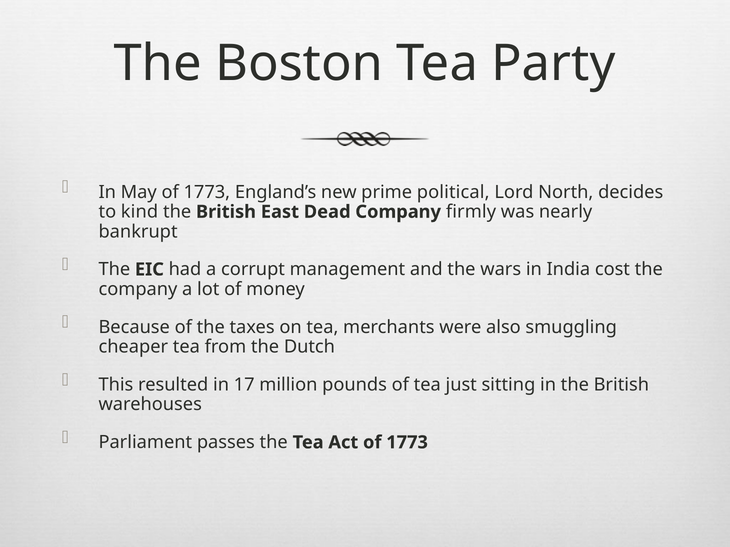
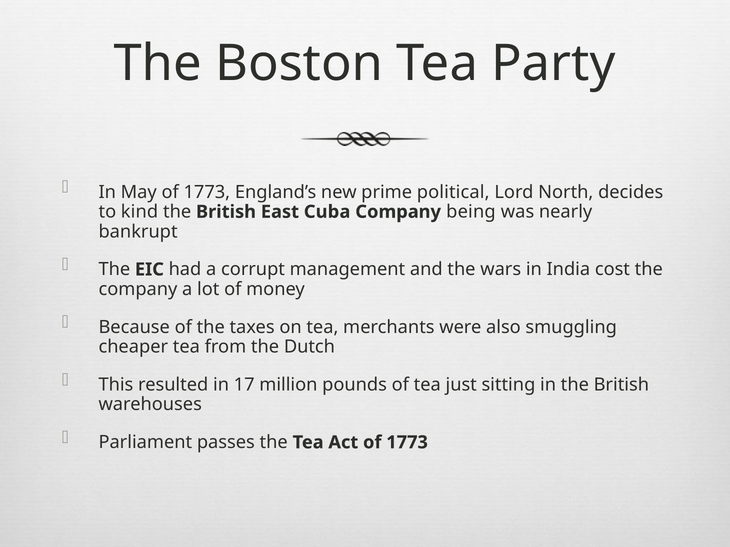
Dead: Dead -> Cuba
firmly: firmly -> being
